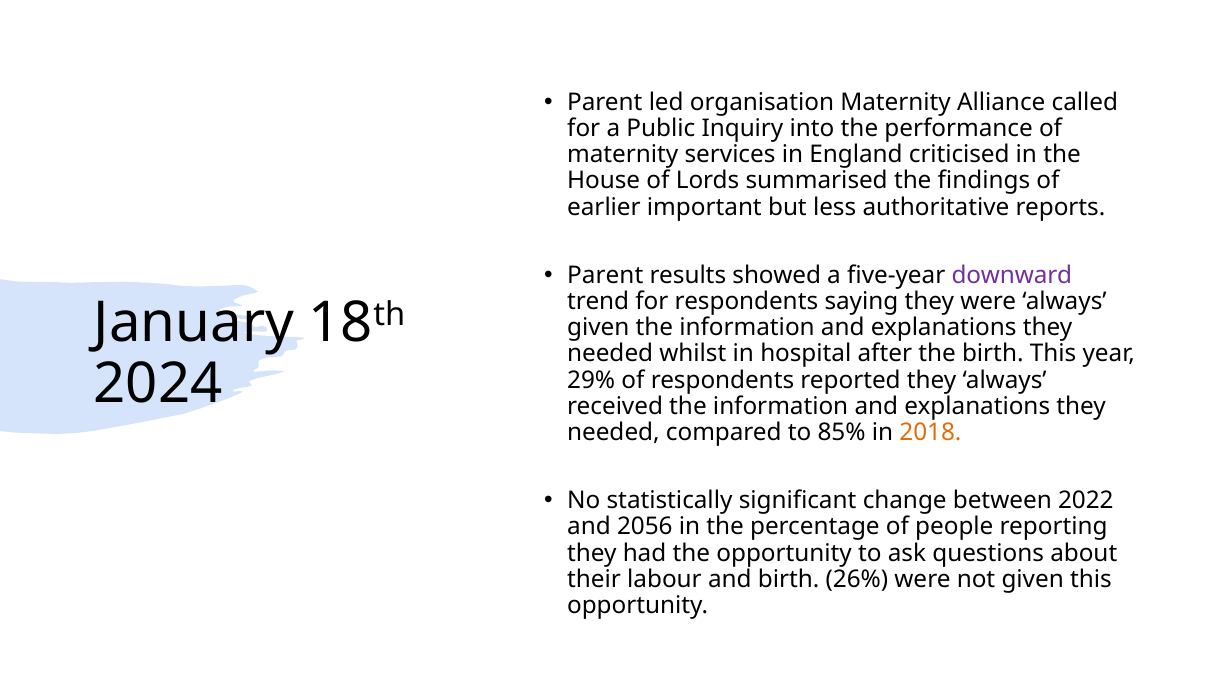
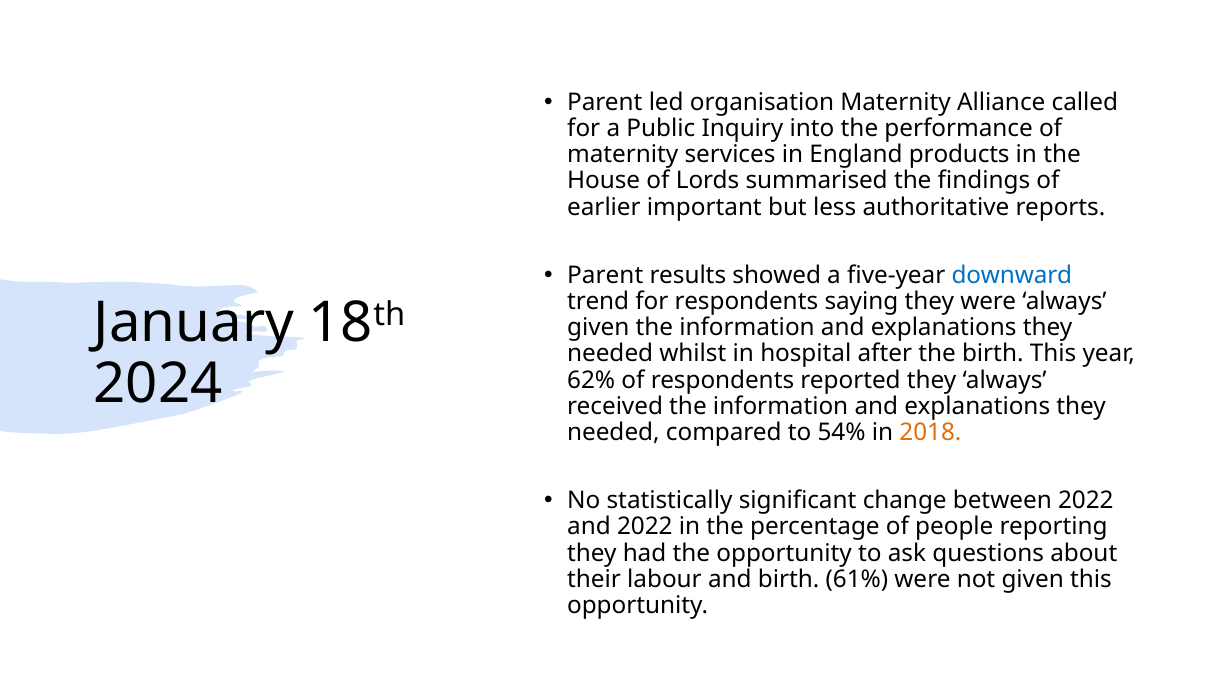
criticised: criticised -> products
downward colour: purple -> blue
29%: 29% -> 62%
85%: 85% -> 54%
and 2056: 2056 -> 2022
26%: 26% -> 61%
